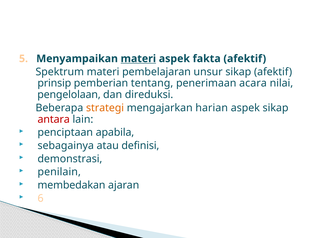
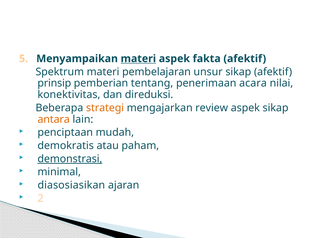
pengelolaan: pengelolaan -> konektivitas
harian: harian -> review
antara colour: red -> orange
apabila: apabila -> mudah
sebagainya: sebagainya -> demokratis
definisi: definisi -> paham
demonstrasi underline: none -> present
penilain: penilain -> minimal
membedakan: membedakan -> diasosiasikan
6: 6 -> 2
